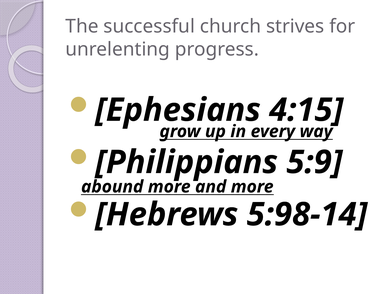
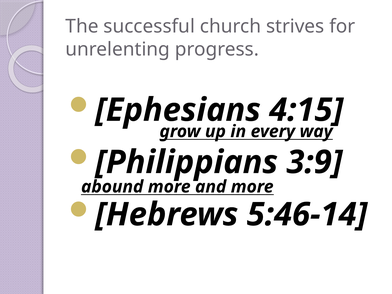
5:9: 5:9 -> 3:9
5:98-14: 5:98-14 -> 5:46-14
